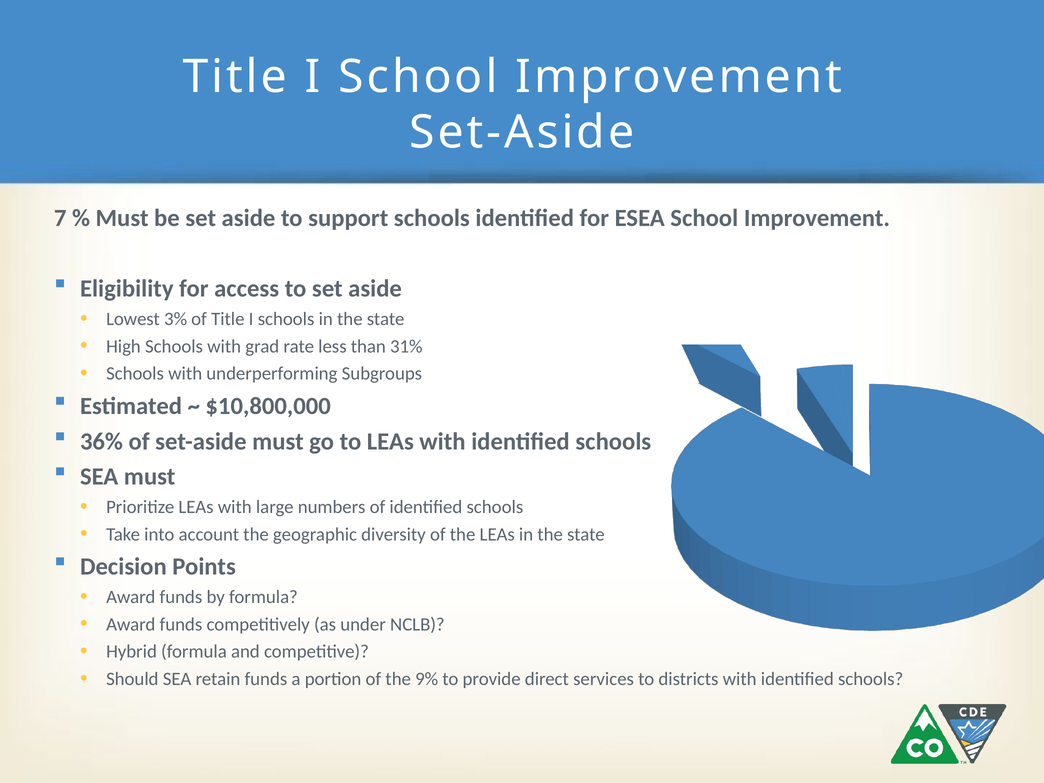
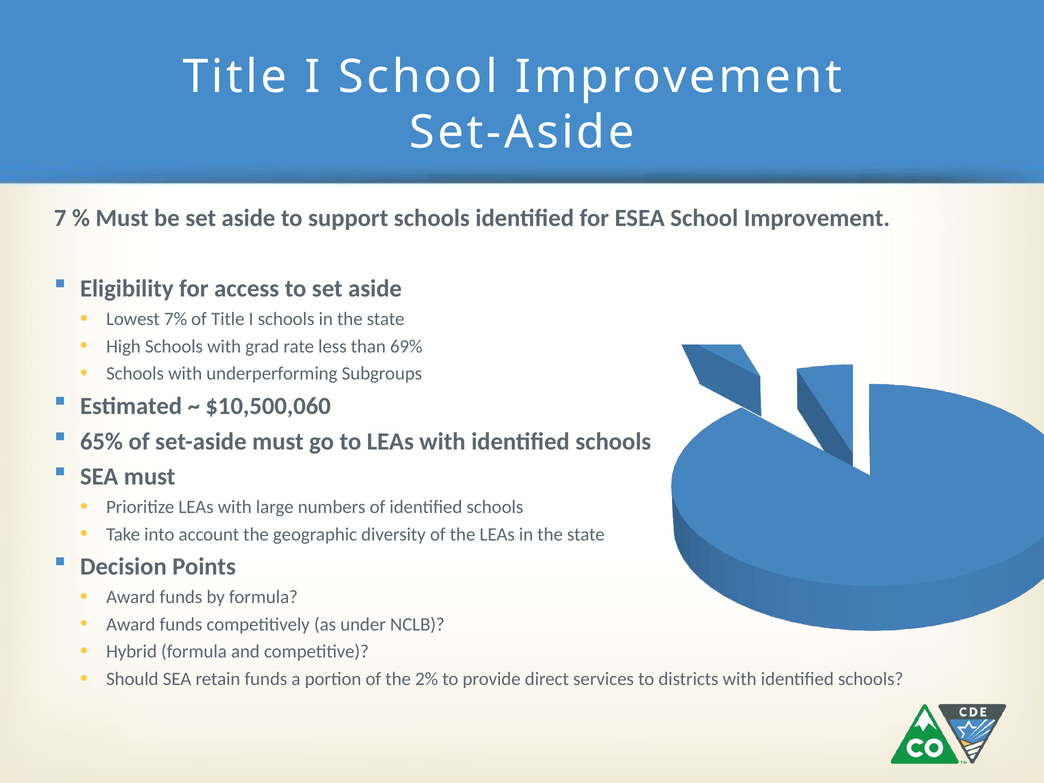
3%: 3% -> 7%
31%: 31% -> 69%
$10,800,000: $10,800,000 -> $10,500,060
36%: 36% -> 65%
9%: 9% -> 2%
